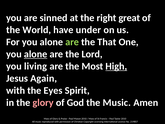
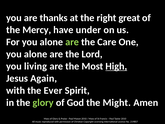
sinned: sinned -> thanks
World: World -> Mercy
That: That -> Care
alone at (36, 54) underline: present -> none
Eyes: Eyes -> Ever
glory at (43, 102) colour: pink -> light green
the Music: Music -> Might
